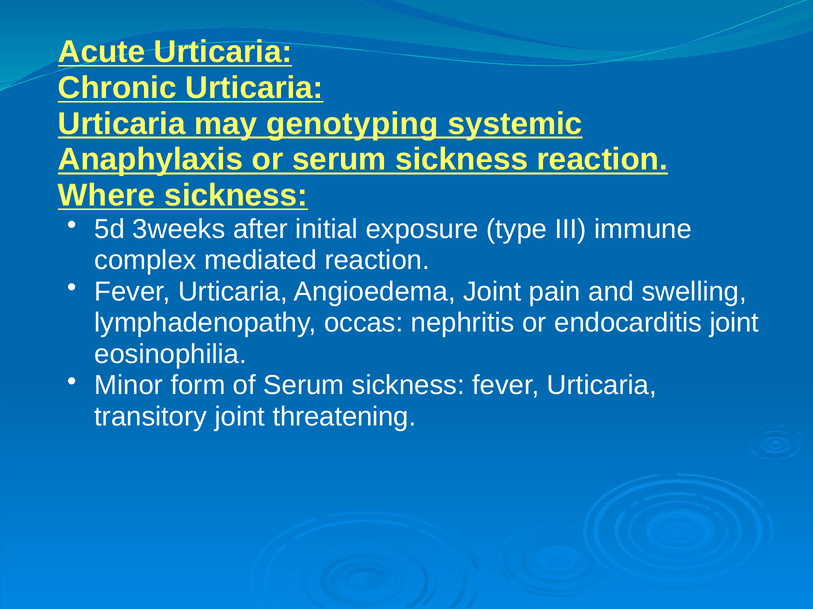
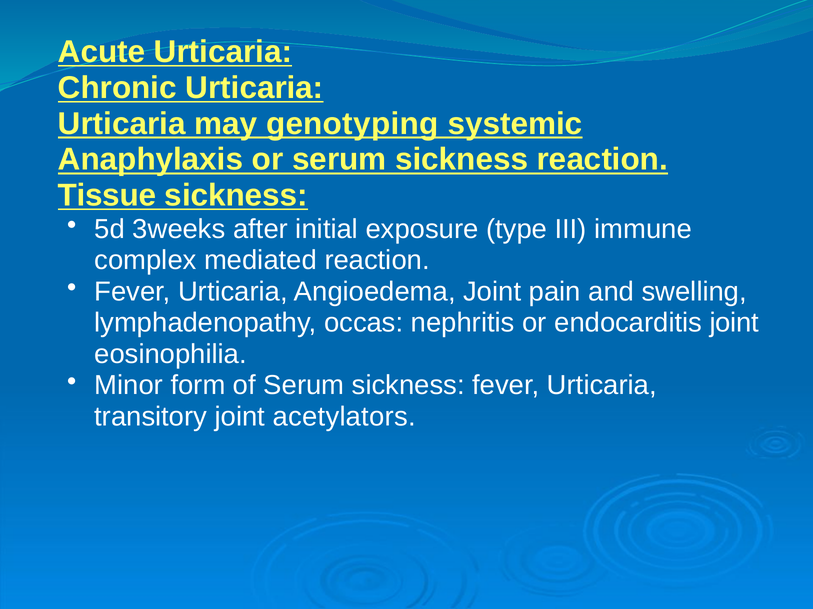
Where: Where -> Tissue
threatening: threatening -> acetylators
